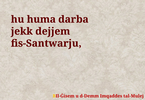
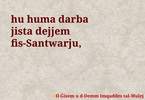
jekk: jekk -> jista
